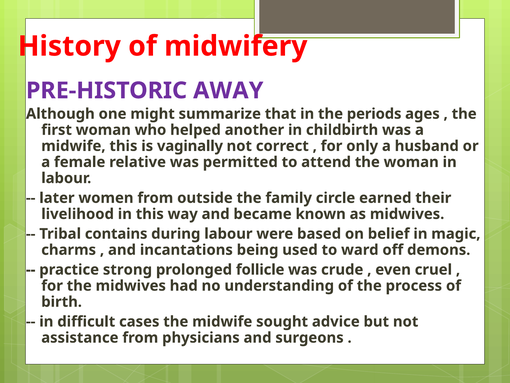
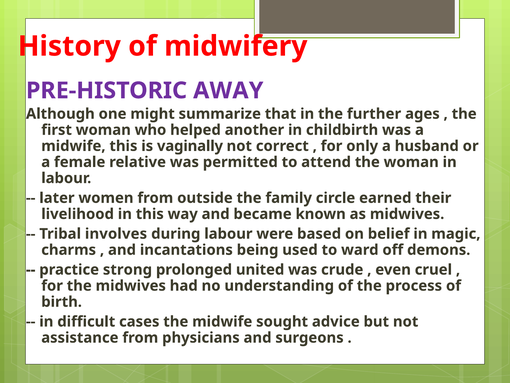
periods: periods -> further
contains: contains -> involves
follicle: follicle -> united
